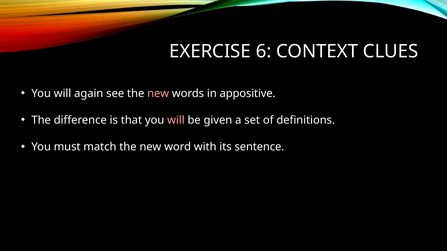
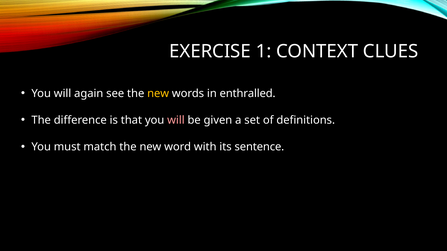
6: 6 -> 1
new at (158, 94) colour: pink -> yellow
appositive: appositive -> enthralled
